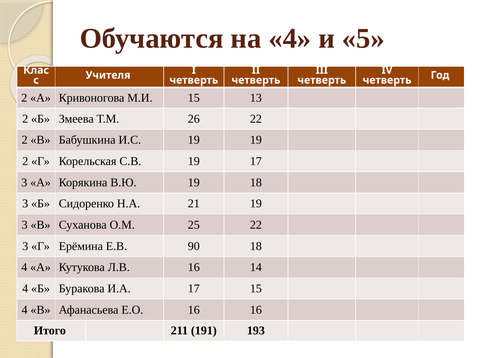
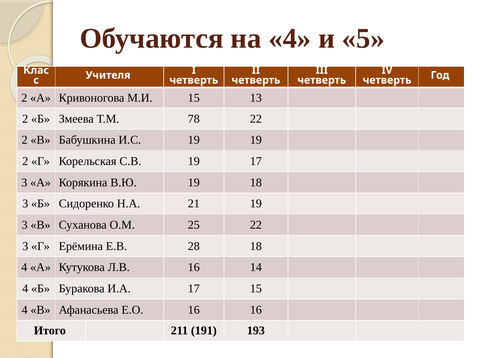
26: 26 -> 78
90: 90 -> 28
